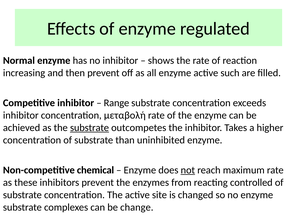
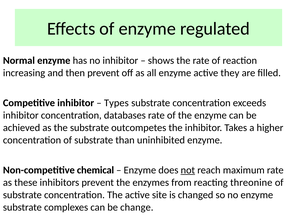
such: such -> they
Range: Range -> Types
μεταβολή: μεταβολή -> databases
substrate at (90, 128) underline: present -> none
controlled: controlled -> threonine
